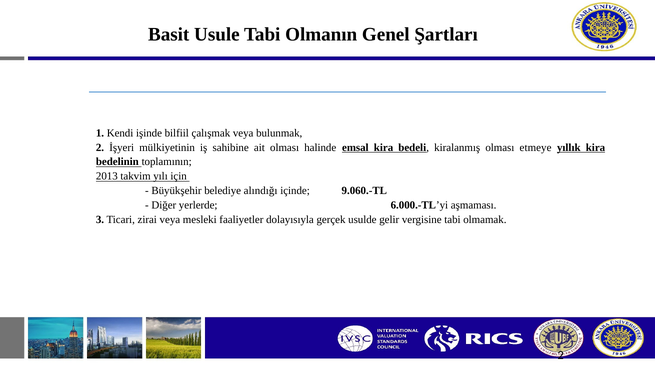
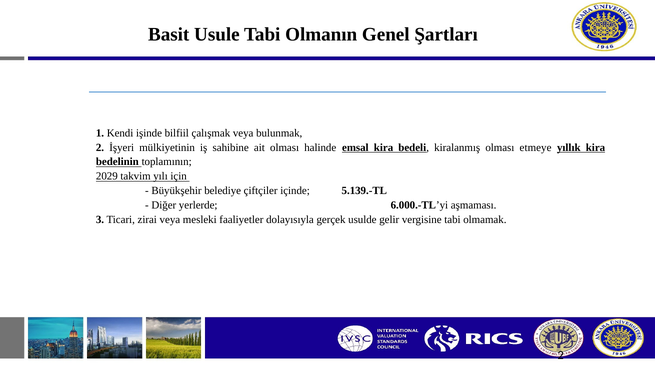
2013: 2013 -> 2029
alındığı: alındığı -> çiftçiler
9.060.-TL: 9.060.-TL -> 5.139.-TL
